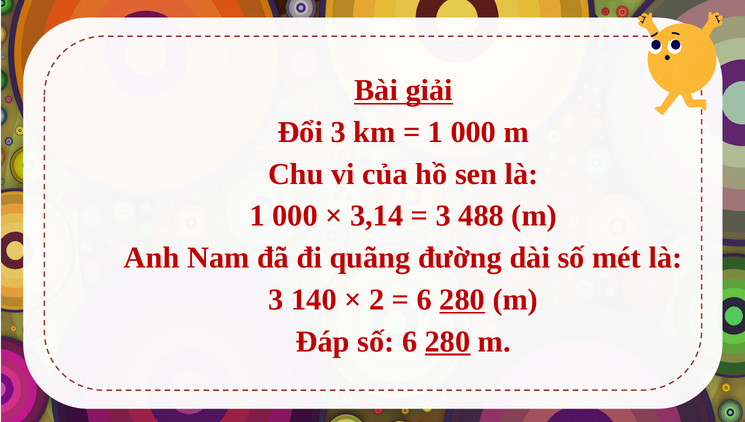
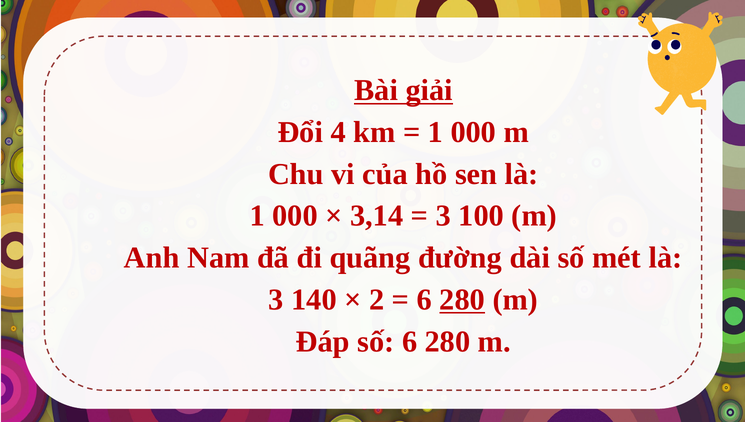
Đổi 3: 3 -> 4
488: 488 -> 100
280 at (448, 342) underline: present -> none
